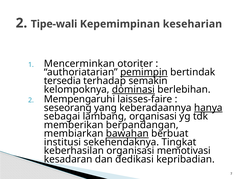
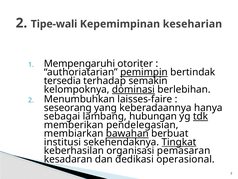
Mencerminkan: Mencerminkan -> Mempengaruhi
Mempengaruhi: Mempengaruhi -> Menumbuhkan
hanya underline: present -> none
lambang organisasi: organisasi -> hubungan
tdk underline: none -> present
berpandangan: berpandangan -> pendelegasian
Tingkat underline: none -> present
memotivasi: memotivasi -> pemasaran
kepribadian: kepribadian -> operasional
